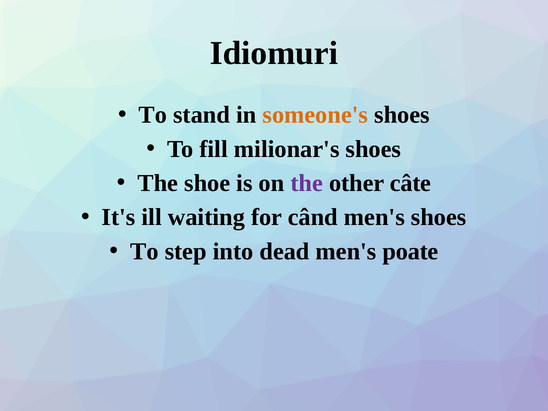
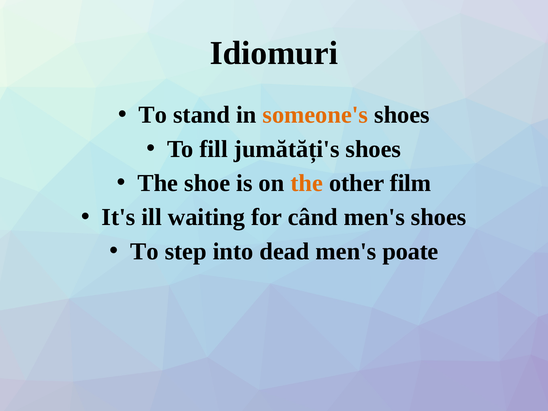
milionar's: milionar's -> jumătăți's
the at (307, 183) colour: purple -> orange
câte: câte -> film
